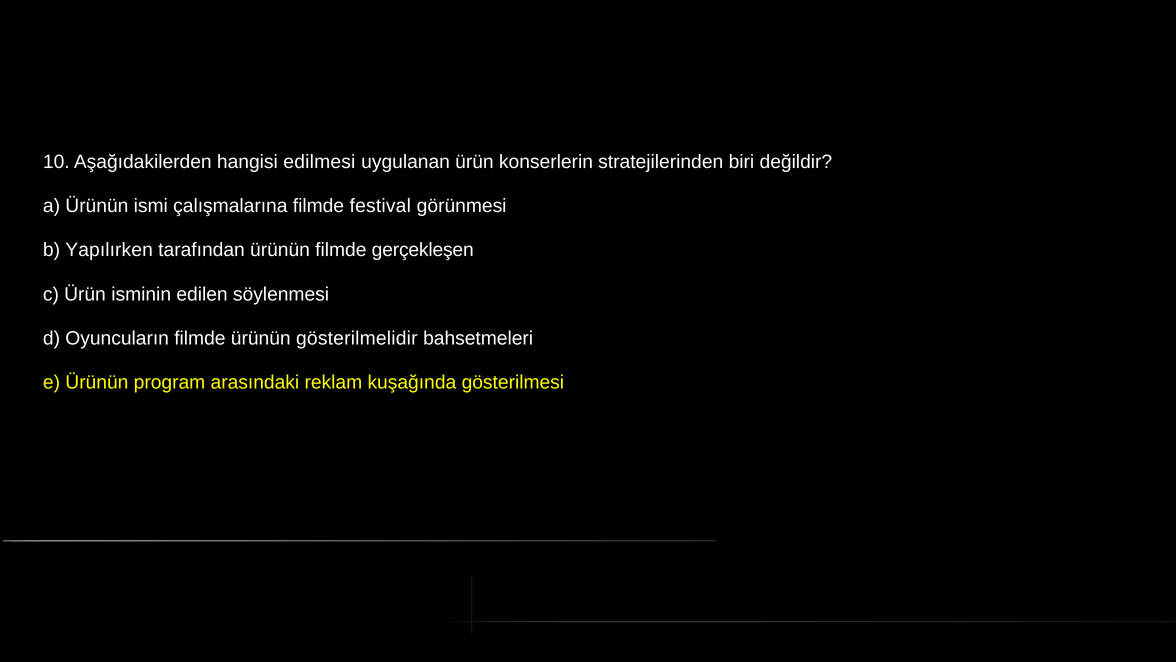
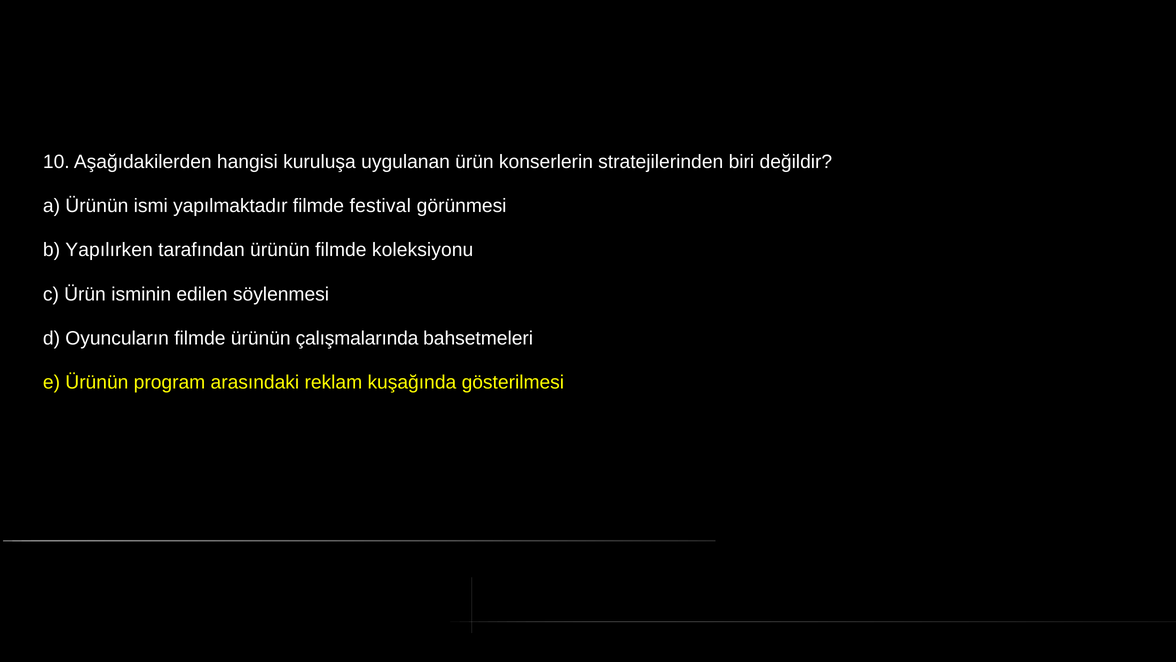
edilmesi: edilmesi -> kuruluşa
çalışmalarına: çalışmalarına -> yapılmaktadır
gerçekleşen: gerçekleşen -> koleksiyonu
gösterilmelidir: gösterilmelidir -> çalışmalarında
